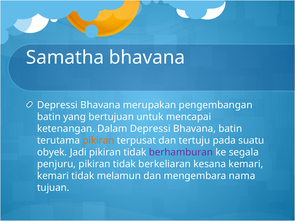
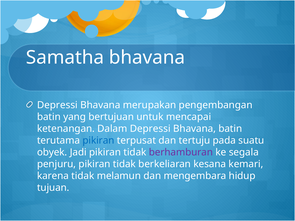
pikiran at (98, 141) colour: orange -> blue
kemari at (53, 176): kemari -> karena
nama: nama -> hidup
